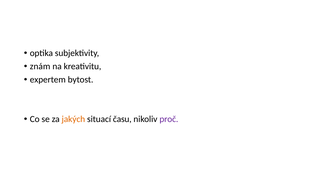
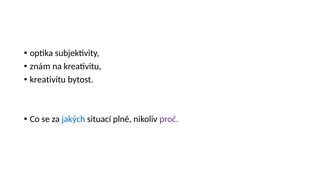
expertem at (48, 79): expertem -> kreativitu
jakých colour: orange -> blue
času: času -> plně
